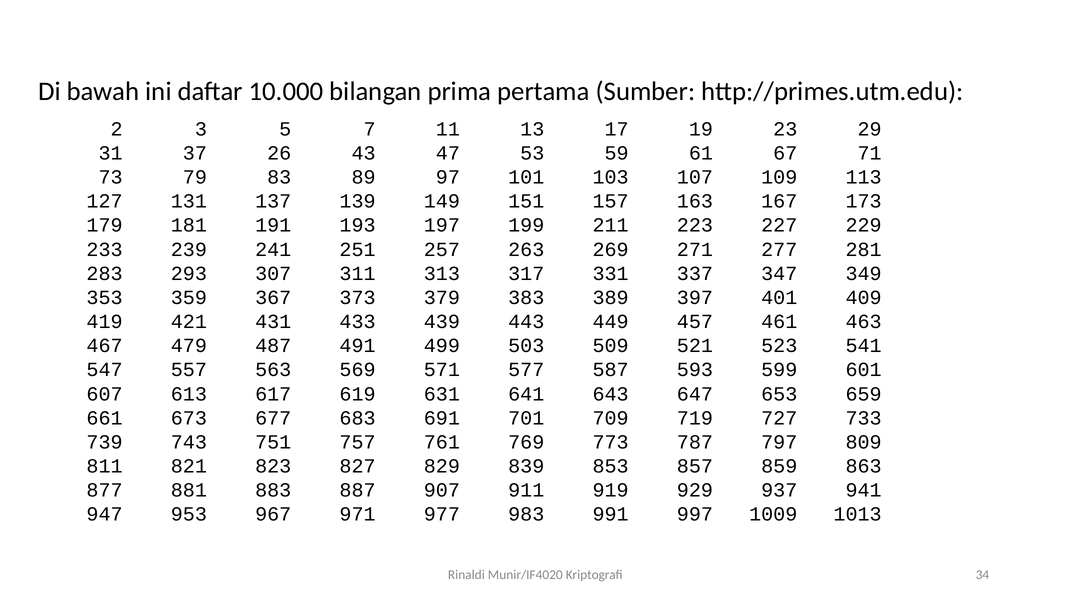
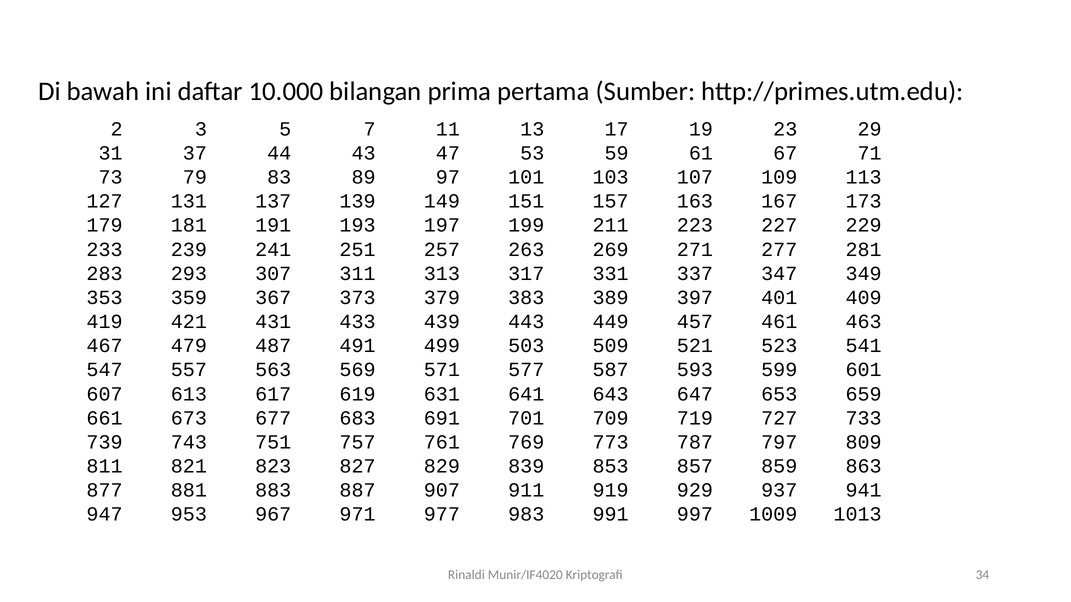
26: 26 -> 44
